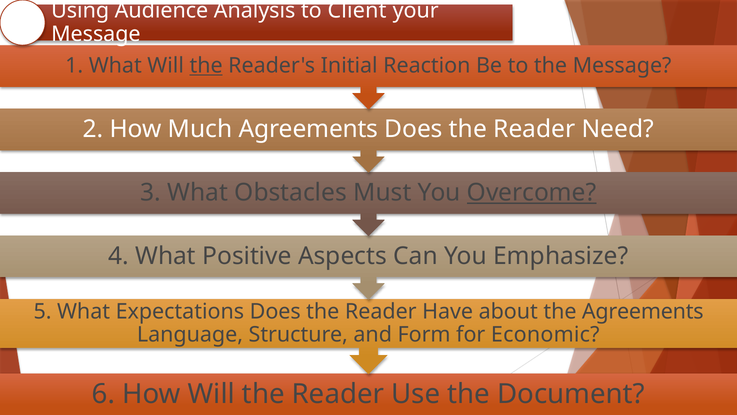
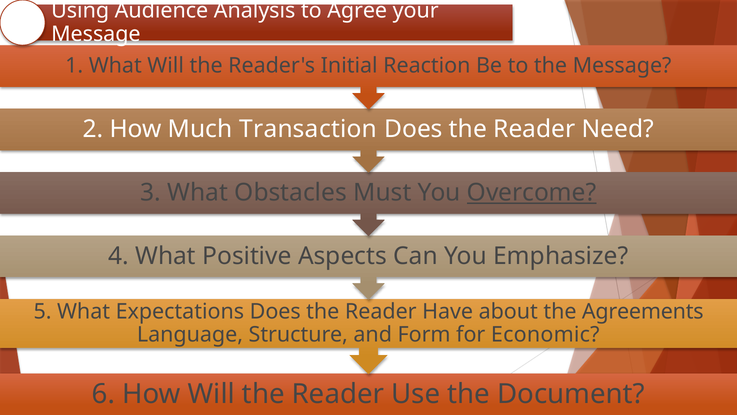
Client: Client -> Agree
the at (206, 66) underline: present -> none
Much Agreements: Agreements -> Transaction
